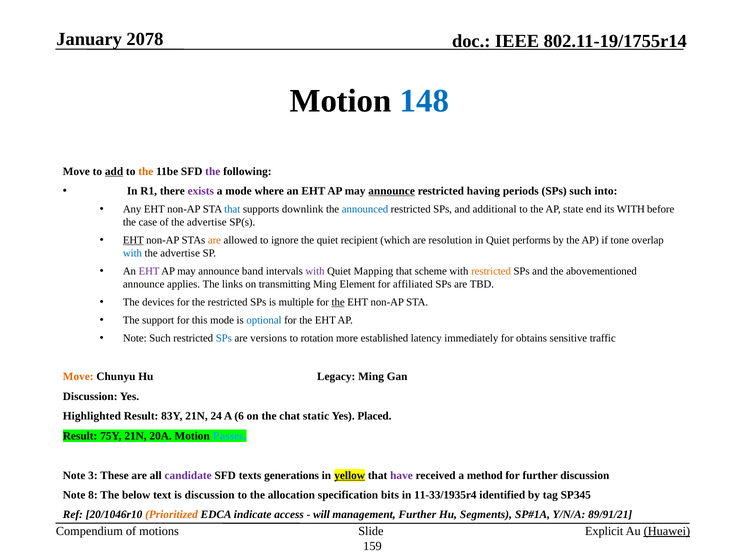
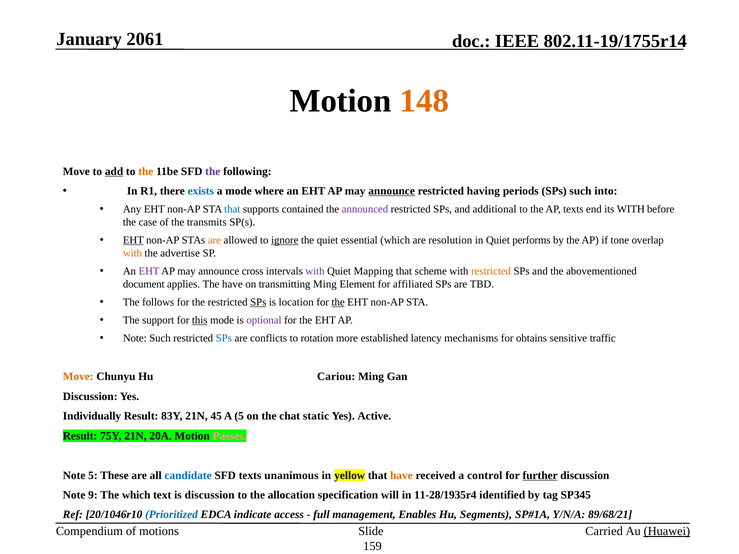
2078: 2078 -> 2061
148 colour: blue -> orange
exists colour: purple -> blue
downlink: downlink -> contained
announced colour: blue -> purple
AP state: state -> texts
of the advertise: advertise -> transmits
ignore underline: none -> present
recipient: recipient -> essential
with at (132, 253) colour: blue -> orange
band: band -> cross
announce at (144, 284): announce -> document
The links: links -> have
devices: devices -> follows
SPs at (258, 302) underline: none -> present
multiple: multiple -> location
this underline: none -> present
optional colour: blue -> purple
versions: versions -> conflicts
immediately: immediately -> mechanisms
Legacy: Legacy -> Cariou
Highlighted: Highlighted -> Individually
24: 24 -> 45
A 6: 6 -> 5
Placed: Placed -> Active
Passes colour: light blue -> pink
Note 3: 3 -> 5
candidate colour: purple -> blue
generations: generations -> unanimous
yellow underline: present -> none
have at (402, 476) colour: purple -> orange
method: method -> control
further at (540, 476) underline: none -> present
8: 8 -> 9
The below: below -> which
bits: bits -> will
11-33/1935r4: 11-33/1935r4 -> 11-28/1935r4
Prioritized colour: orange -> blue
will: will -> full
management Further: Further -> Enables
89/91/21: 89/91/21 -> 89/68/21
Explicit: Explicit -> Carried
